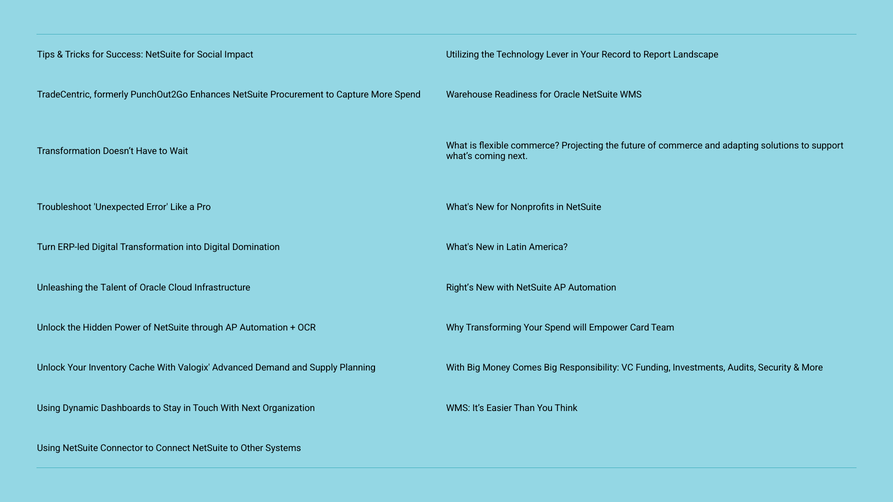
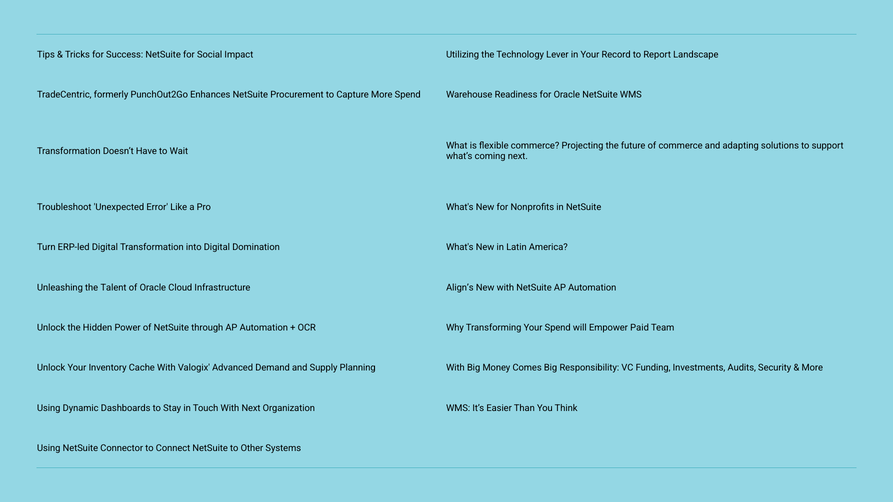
Right’s: Right’s -> Align’s
Card: Card -> Paid
